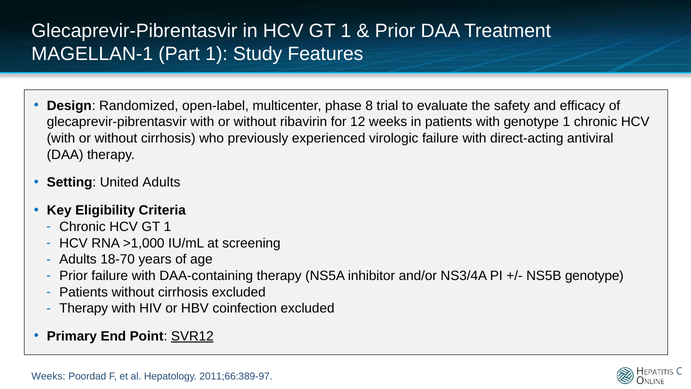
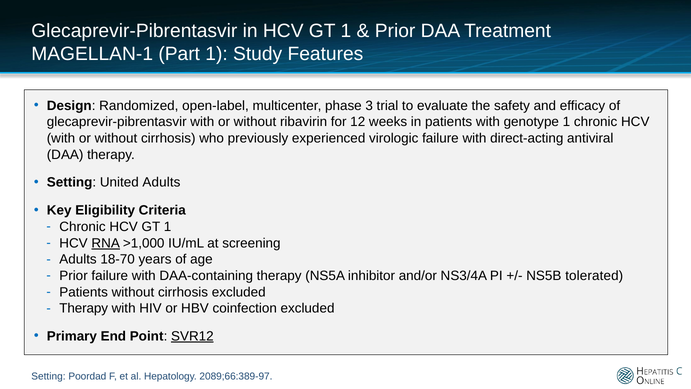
8: 8 -> 3
RNA underline: none -> present
NS5B genotype: genotype -> tolerated
Weeks at (48, 376): Weeks -> Setting
2011;66:389-97: 2011;66:389-97 -> 2089;66:389-97
